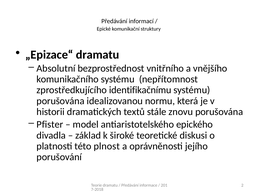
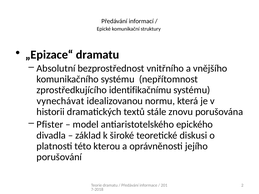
porušována at (61, 101): porušována -> vynechávat
plnost: plnost -> kterou
